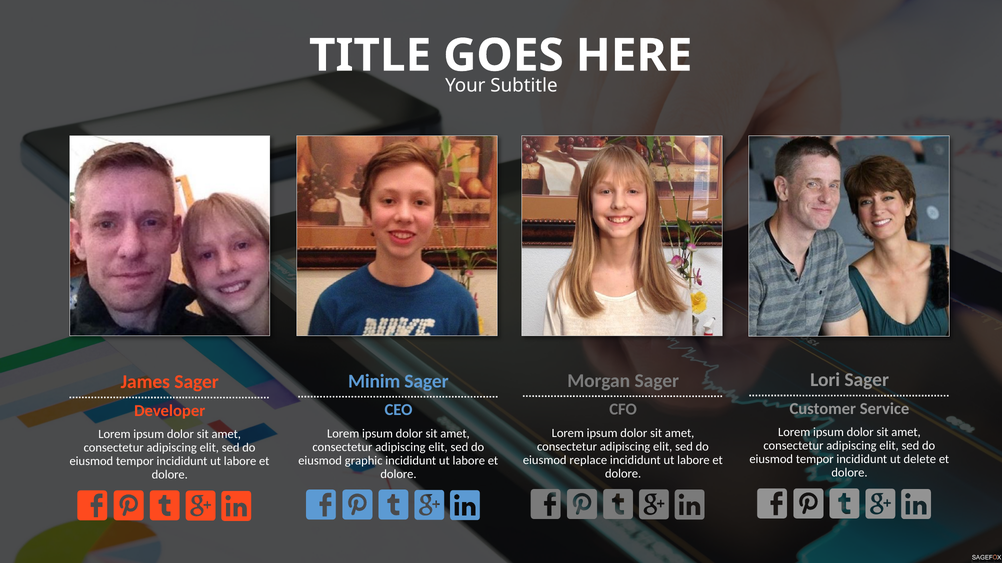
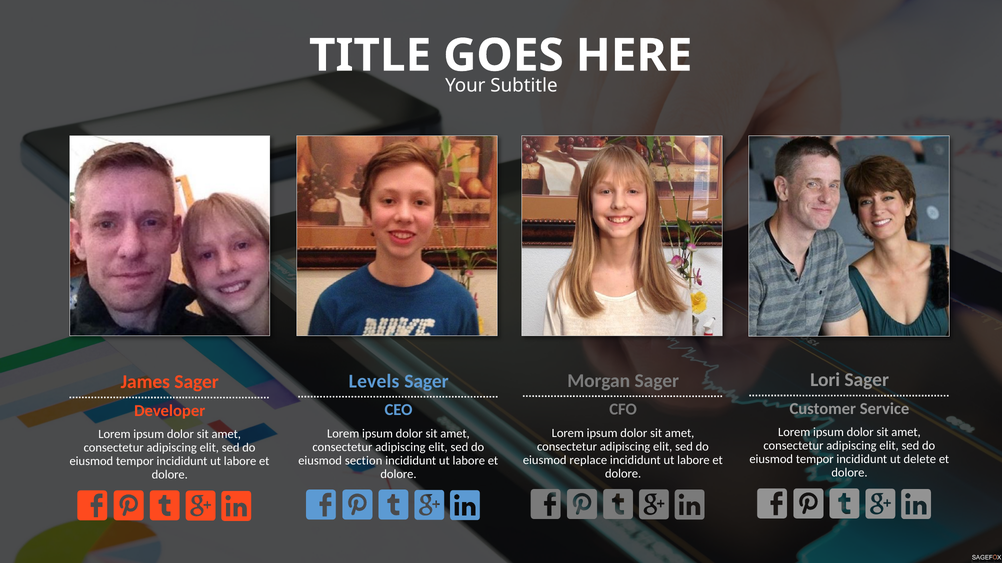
Minim: Minim -> Levels
graphic: graphic -> section
